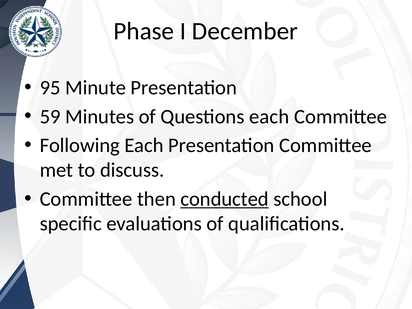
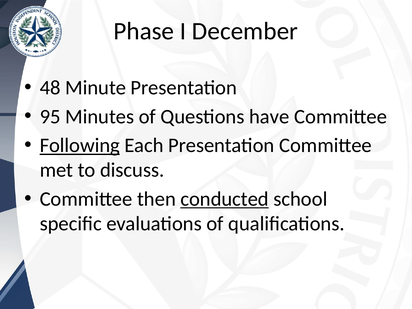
95: 95 -> 48
59: 59 -> 95
Questions each: each -> have
Following underline: none -> present
